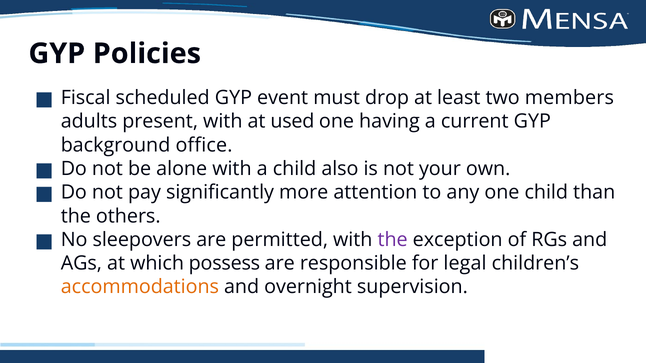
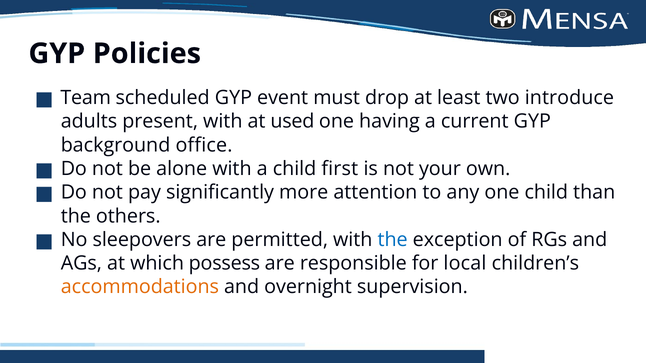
Fiscal: Fiscal -> Team
members: members -> introduce
also: also -> first
the at (393, 240) colour: purple -> blue
legal: legal -> local
